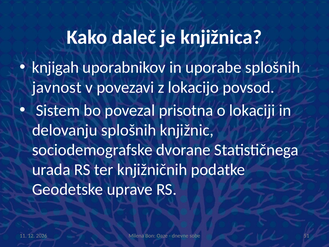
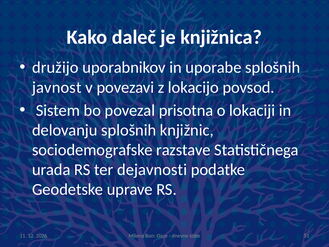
knjigah: knjigah -> družijo
dvorane: dvorane -> razstave
knjižničnih: knjižničnih -> dejavnosti
